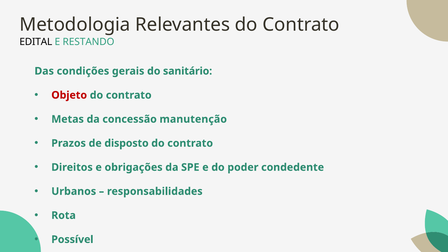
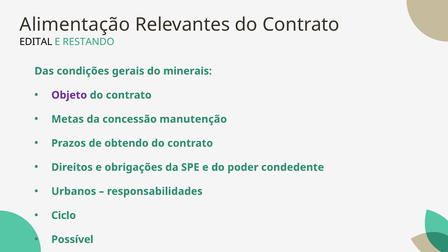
Metodologia: Metodologia -> Alimentação
sanitário: sanitário -> minerais
Objeto colour: red -> purple
disposto: disposto -> obtendo
Rota: Rota -> Ciclo
